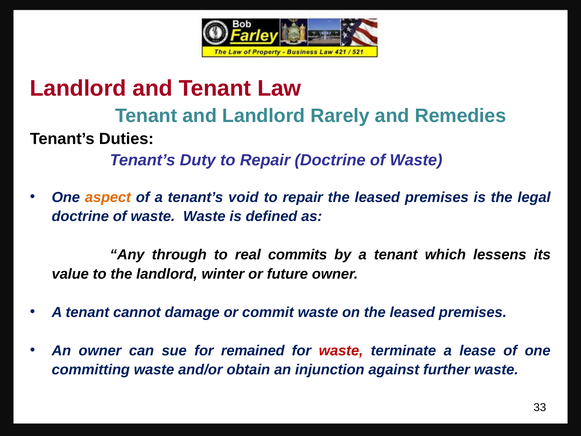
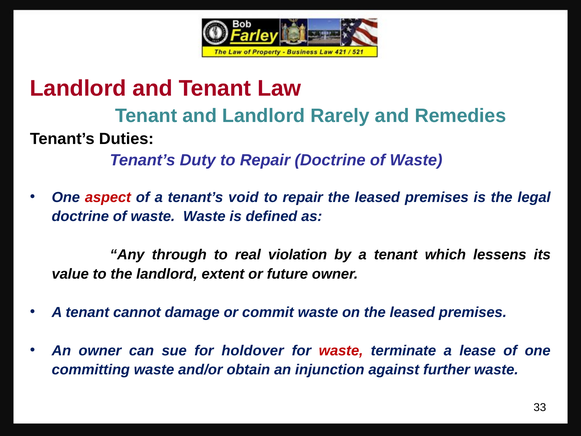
aspect colour: orange -> red
commits: commits -> violation
winter: winter -> extent
remained: remained -> holdover
